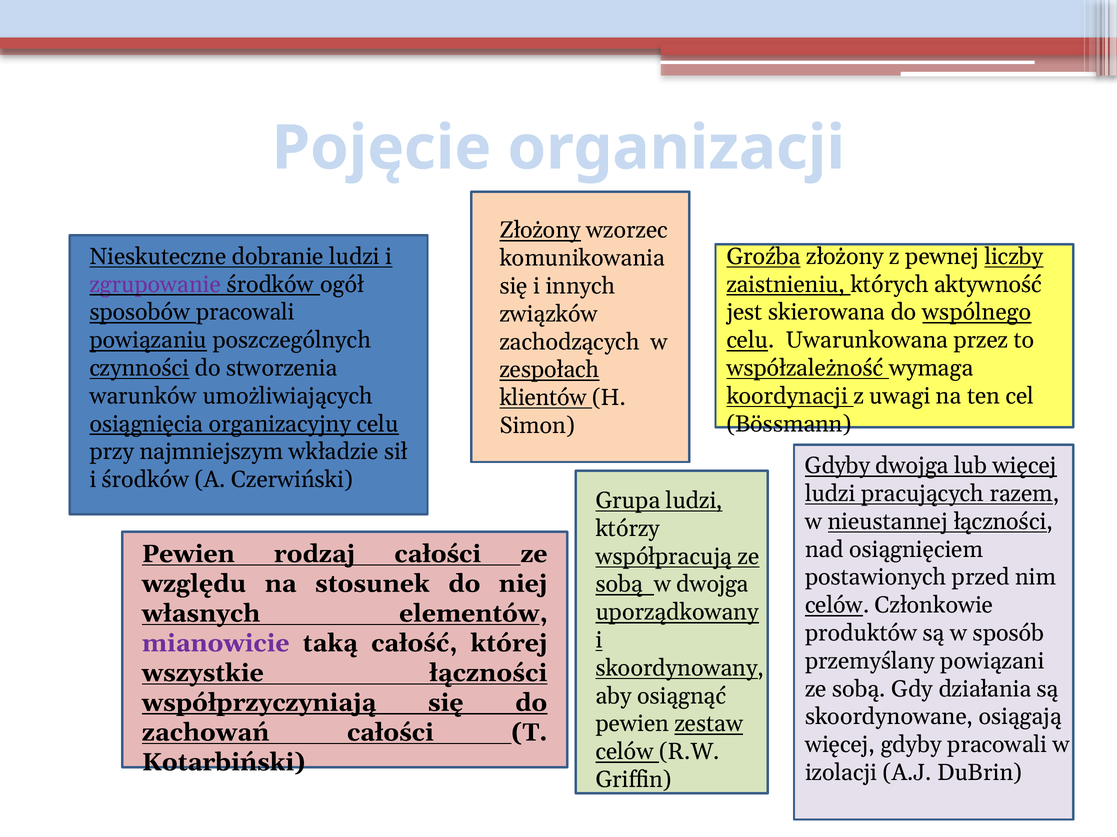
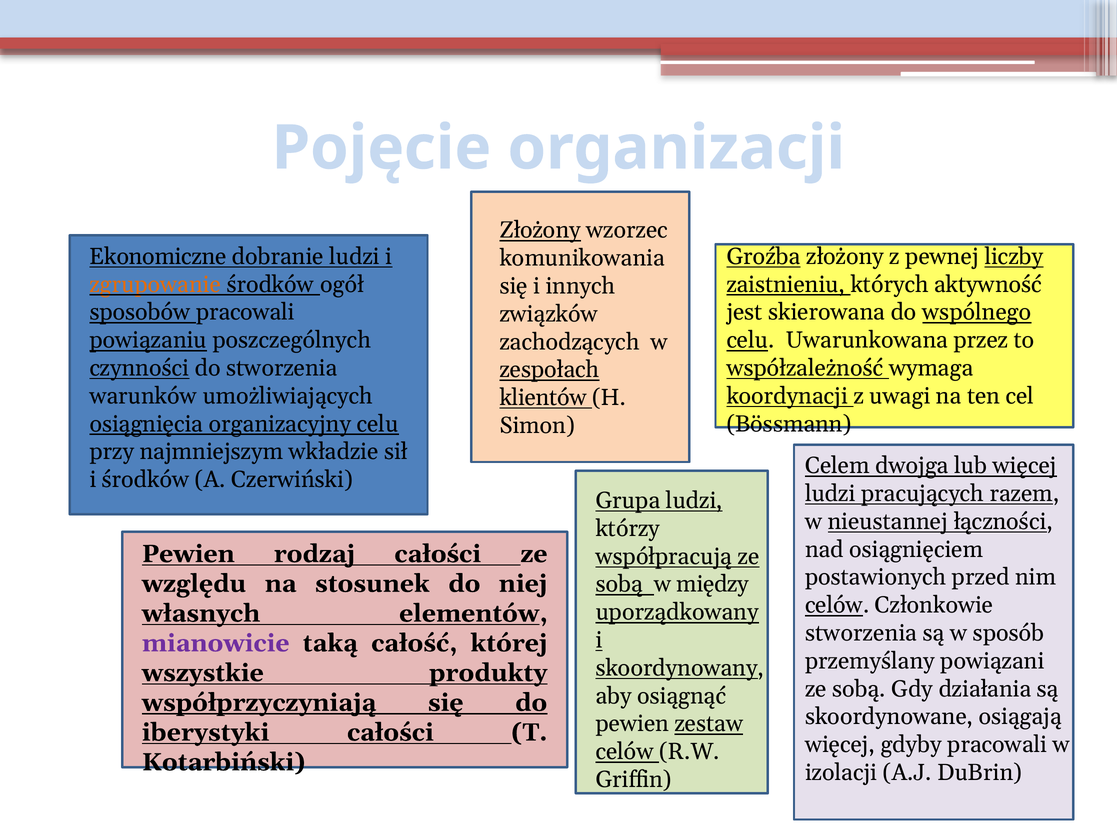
Nieskuteczne: Nieskuteczne -> Ekonomiczne
zgrupowanie colour: purple -> orange
Gdyby at (838, 466): Gdyby -> Celem
w dwojga: dwojga -> między
produktów at (861, 634): produktów -> stworzenia
wszystkie łączności: łączności -> produkty
zachowań: zachowań -> iberystyki
